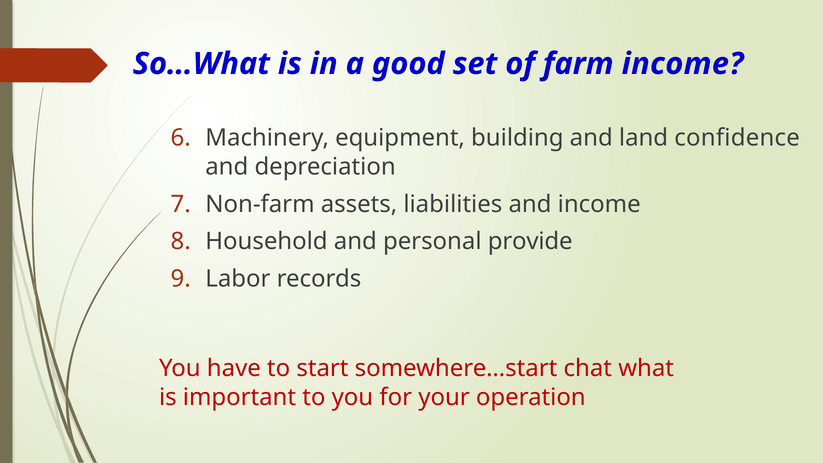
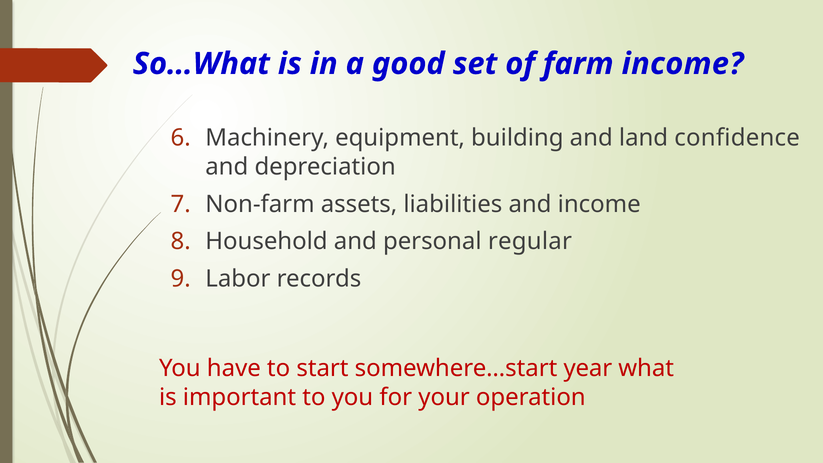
provide: provide -> regular
chat: chat -> year
